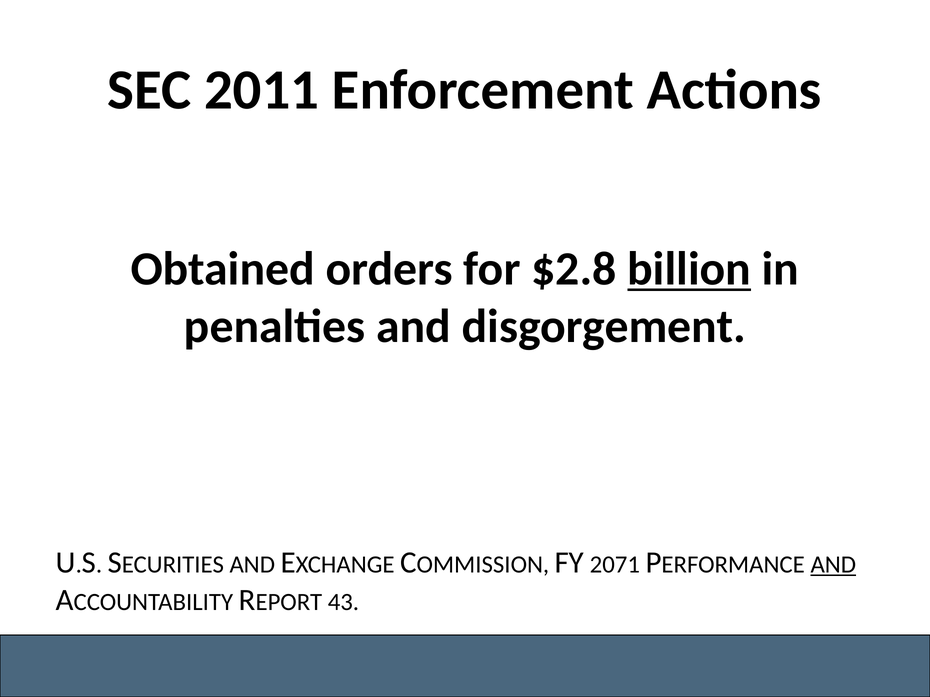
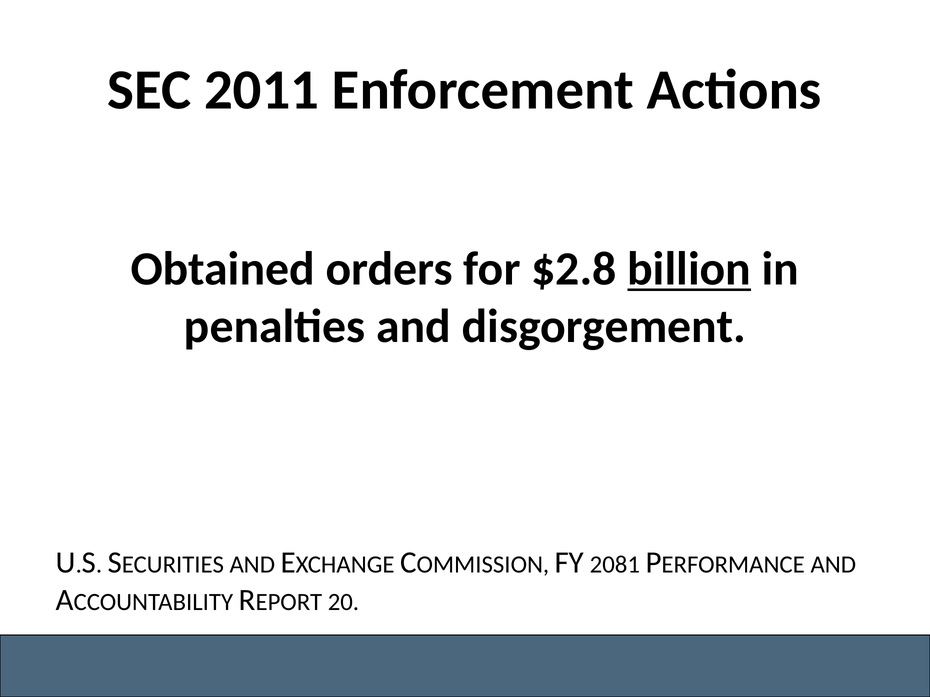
2071: 2071 -> 2081
AND at (833, 565) underline: present -> none
43: 43 -> 20
